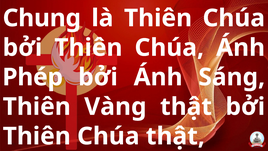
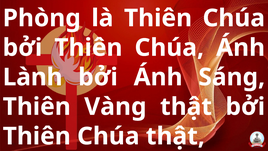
Chung: Chung -> Phòng
Phép: Phép -> Lành
